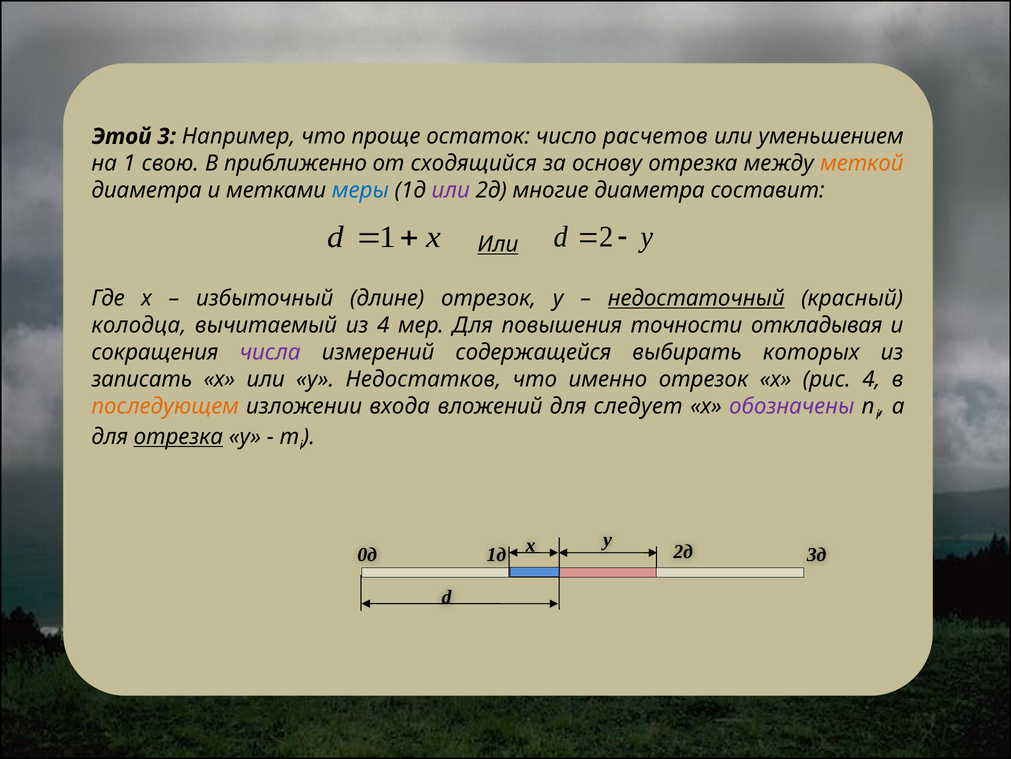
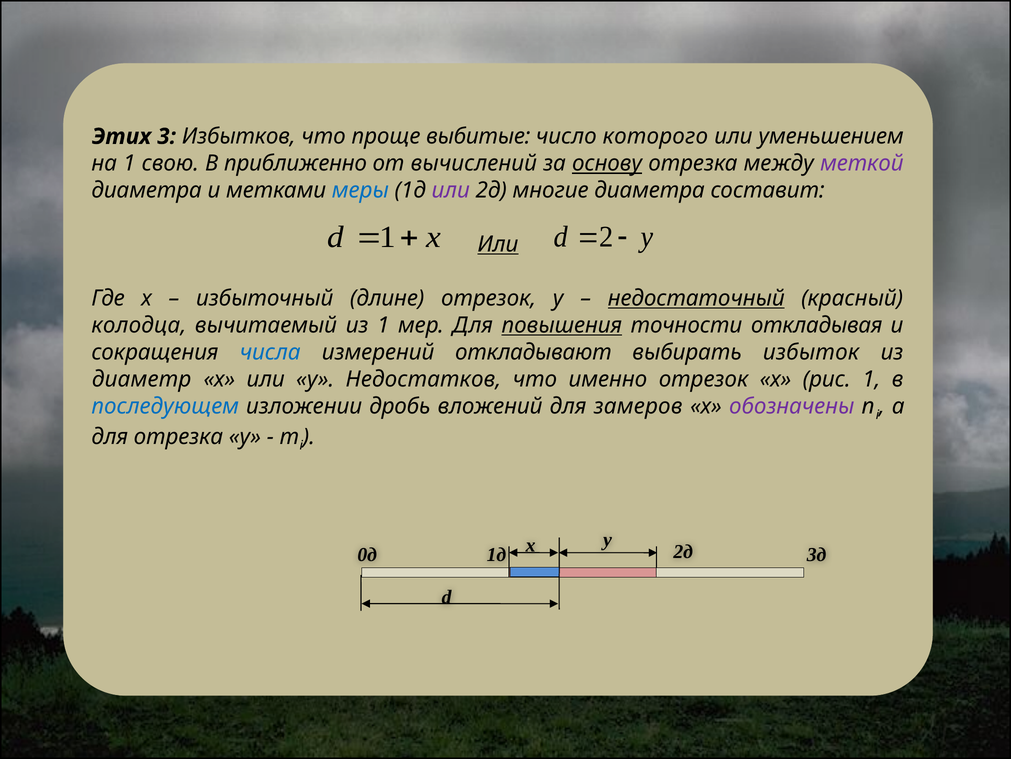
Этой: Этой -> Этих
Например: Например -> Избытков
остаток: остаток -> выбитые
расчетов: расчетов -> которого
сходящийся: сходящийся -> вычислений
основу underline: none -> present
меткой colour: orange -> purple
из 4: 4 -> 1
повышения underline: none -> present
числа colour: purple -> blue
содержащейся: содержащейся -> откладывают
которых: которых -> избыток
записать: записать -> диаметр
рис 4: 4 -> 1
последующем colour: orange -> blue
входа: входа -> дробь
следует: следует -> замеров
отрезка at (178, 436) underline: present -> none
